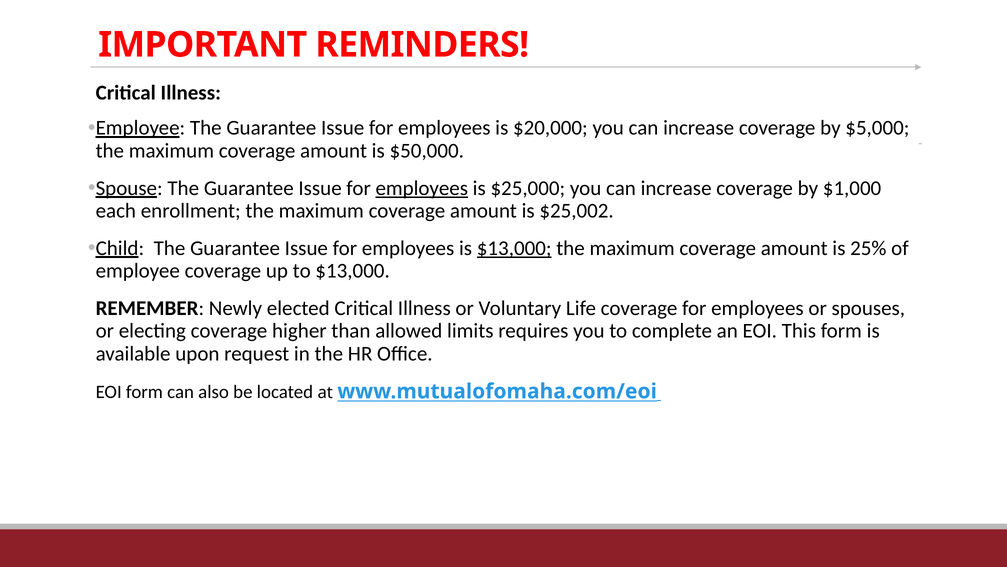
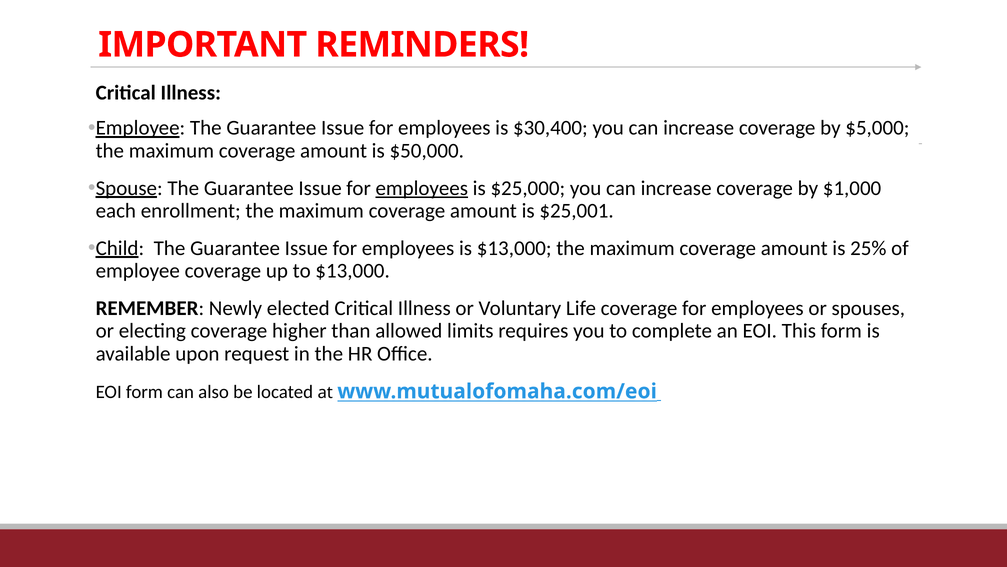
$20,000: $20,000 -> $30,400
$25,002: $25,002 -> $25,001
$13,000 at (514, 248) underline: present -> none
